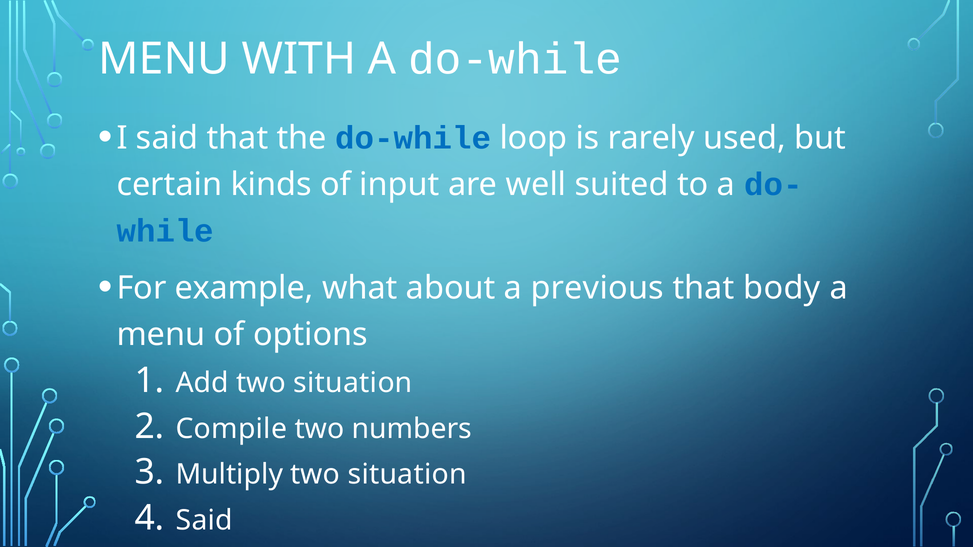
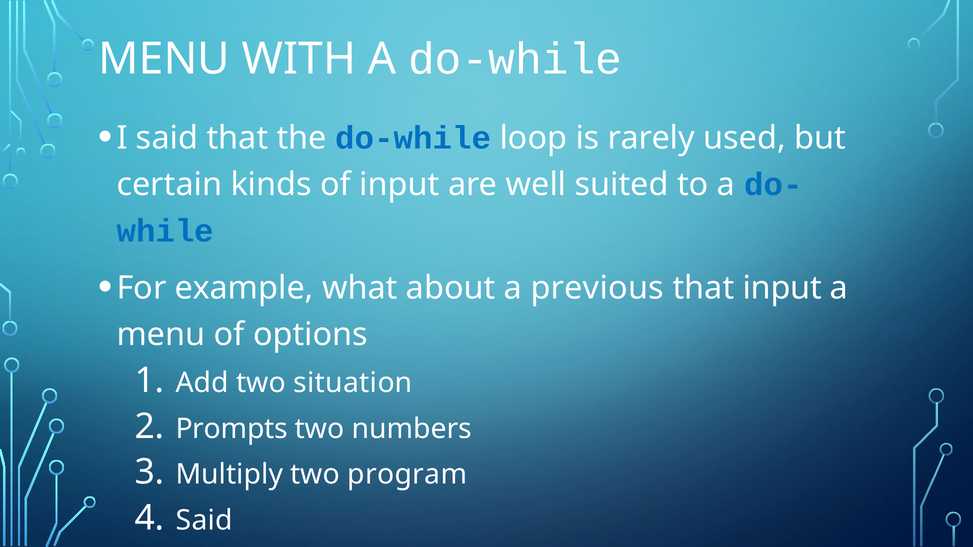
that body: body -> input
Compile: Compile -> Prompts
Multiply two situation: situation -> program
